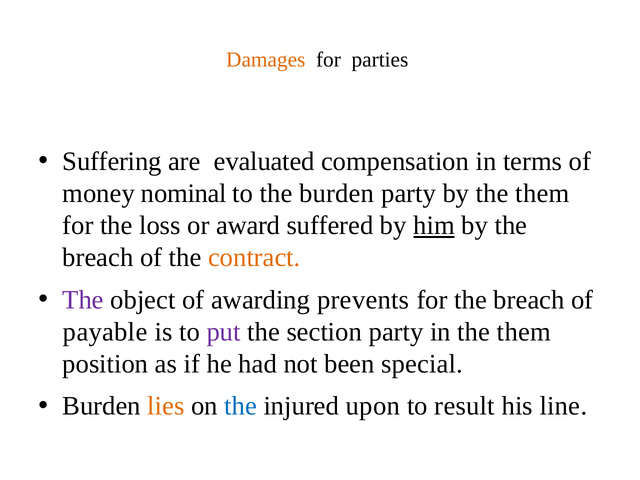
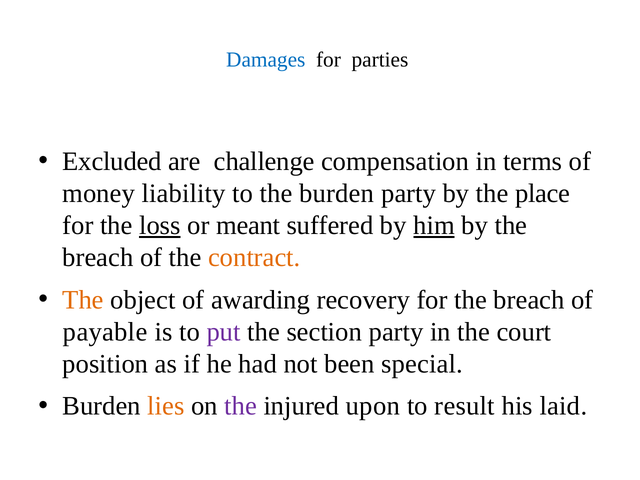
Damages colour: orange -> blue
Suffering: Suffering -> Excluded
evaluated: evaluated -> challenge
nominal: nominal -> liability
by the them: them -> place
loss underline: none -> present
award: award -> meant
The at (83, 300) colour: purple -> orange
prevents: prevents -> recovery
in the them: them -> court
the at (241, 406) colour: blue -> purple
line: line -> laid
